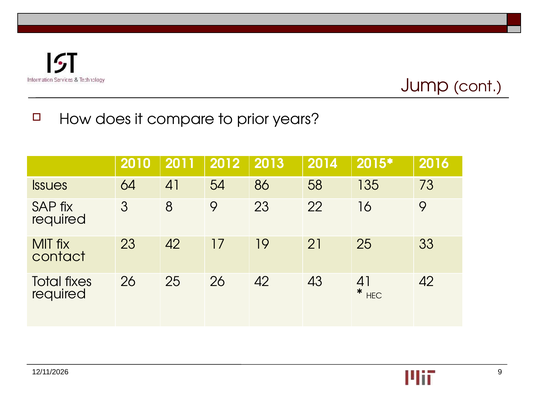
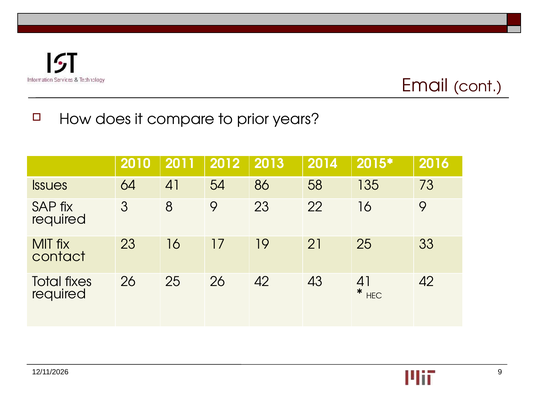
Jump: Jump -> Email
23 42: 42 -> 16
